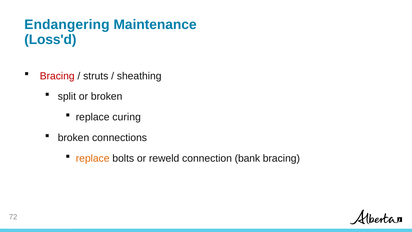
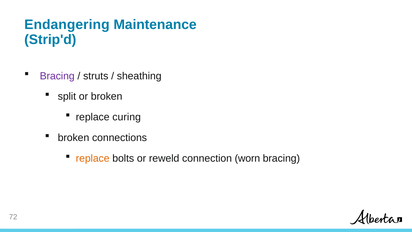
Loss'd: Loss'd -> Strip'd
Bracing at (57, 76) colour: red -> purple
bank: bank -> worn
